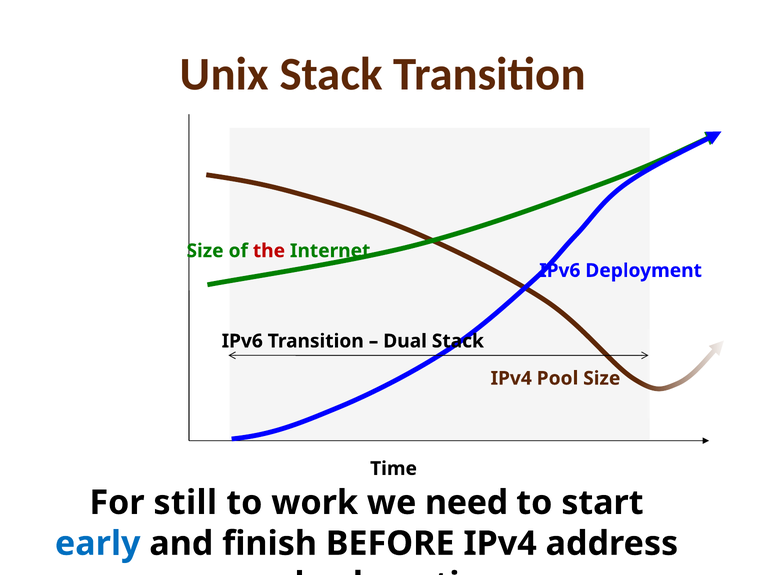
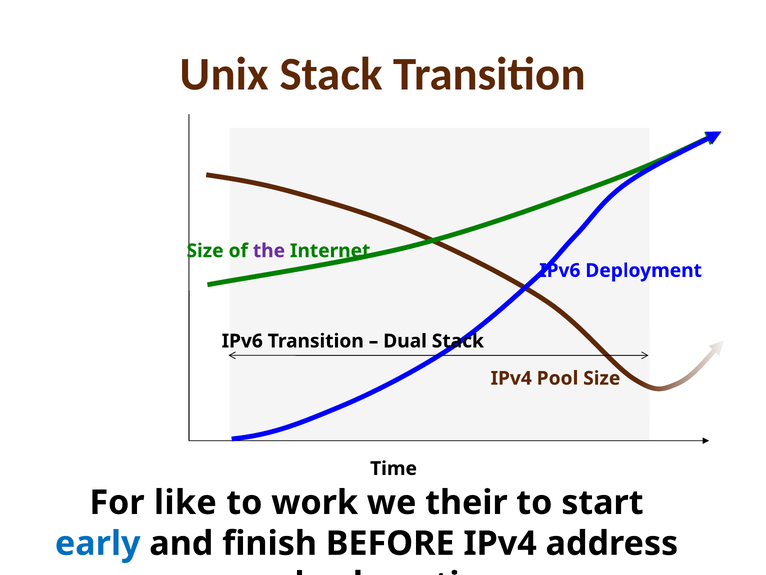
the colour: red -> purple
still: still -> like
need: need -> their
